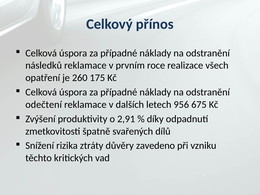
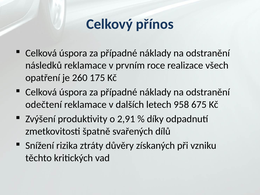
956: 956 -> 958
zavedeno: zavedeno -> získaných
